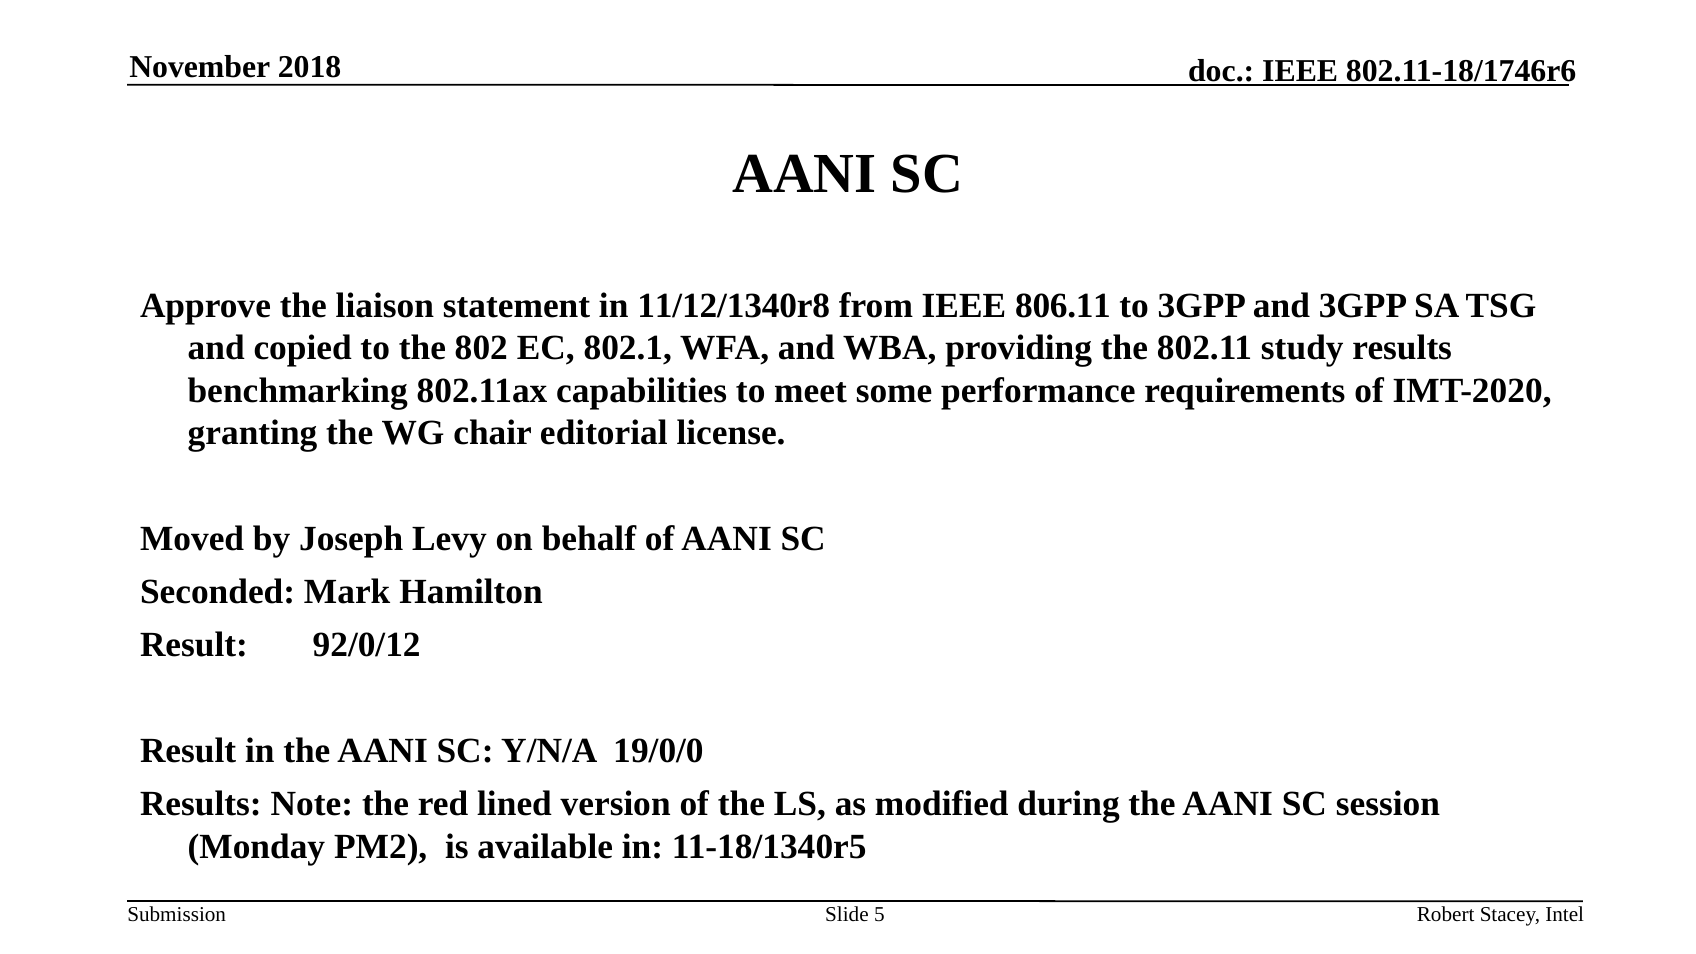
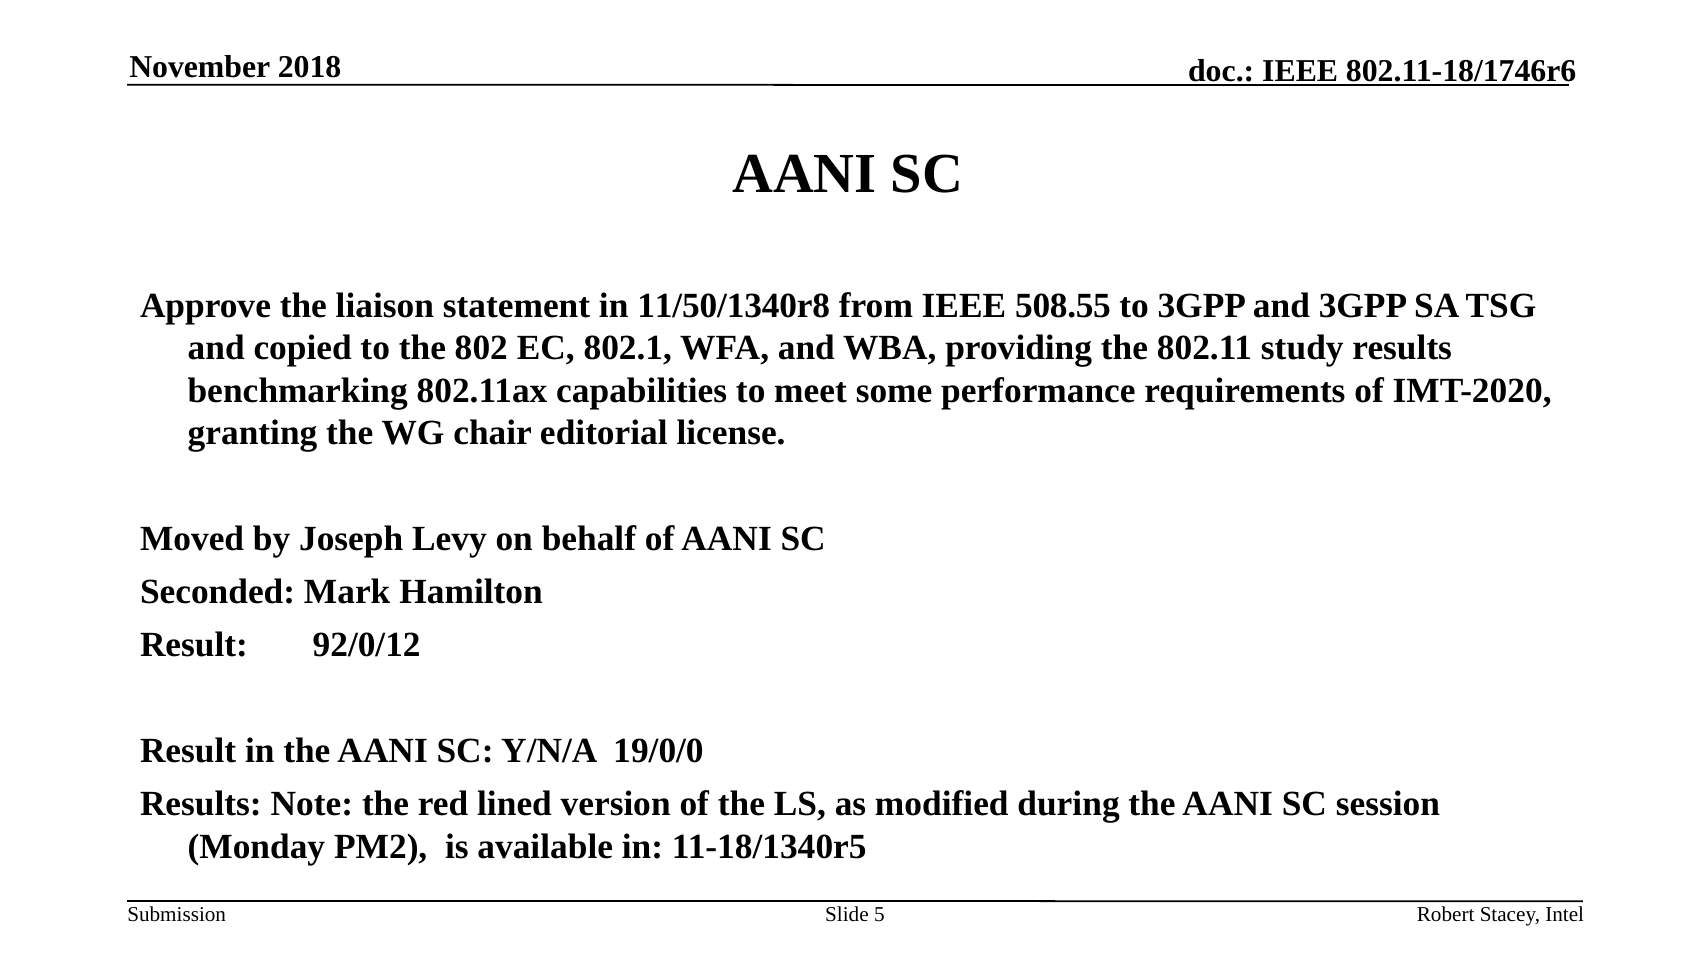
11/12/1340r8: 11/12/1340r8 -> 11/50/1340r8
806.11: 806.11 -> 508.55
